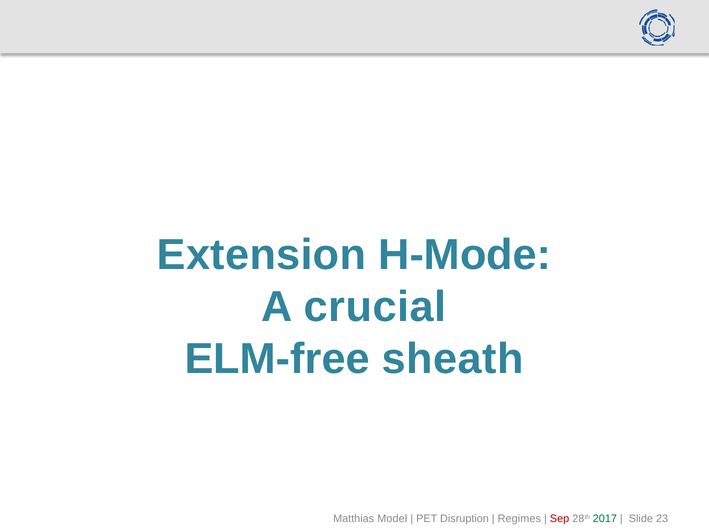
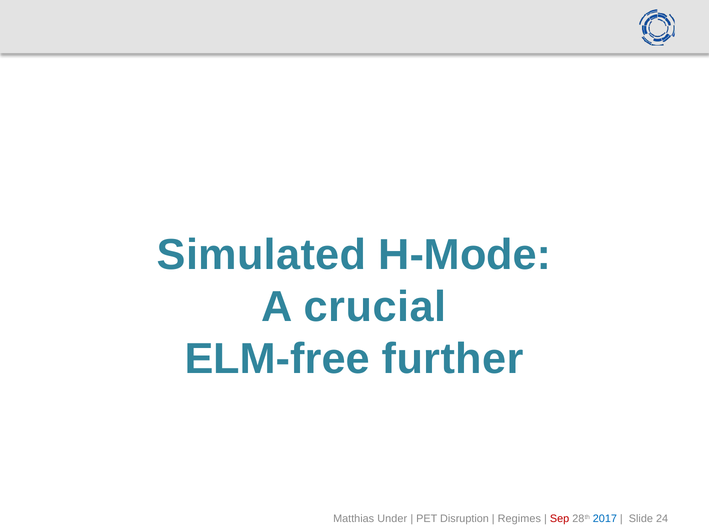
Extension: Extension -> Simulated
sheath: sheath -> further
Model: Model -> Under
2017 colour: green -> blue
23: 23 -> 24
